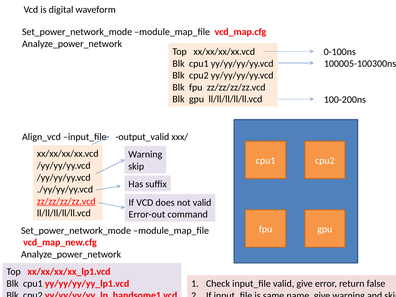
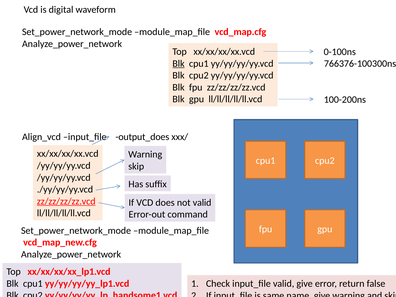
100005-100300ns: 100005-100300ns -> 766376-100300ns
Blk at (179, 64) underline: none -> present
output_valid: output_valid -> output_does
